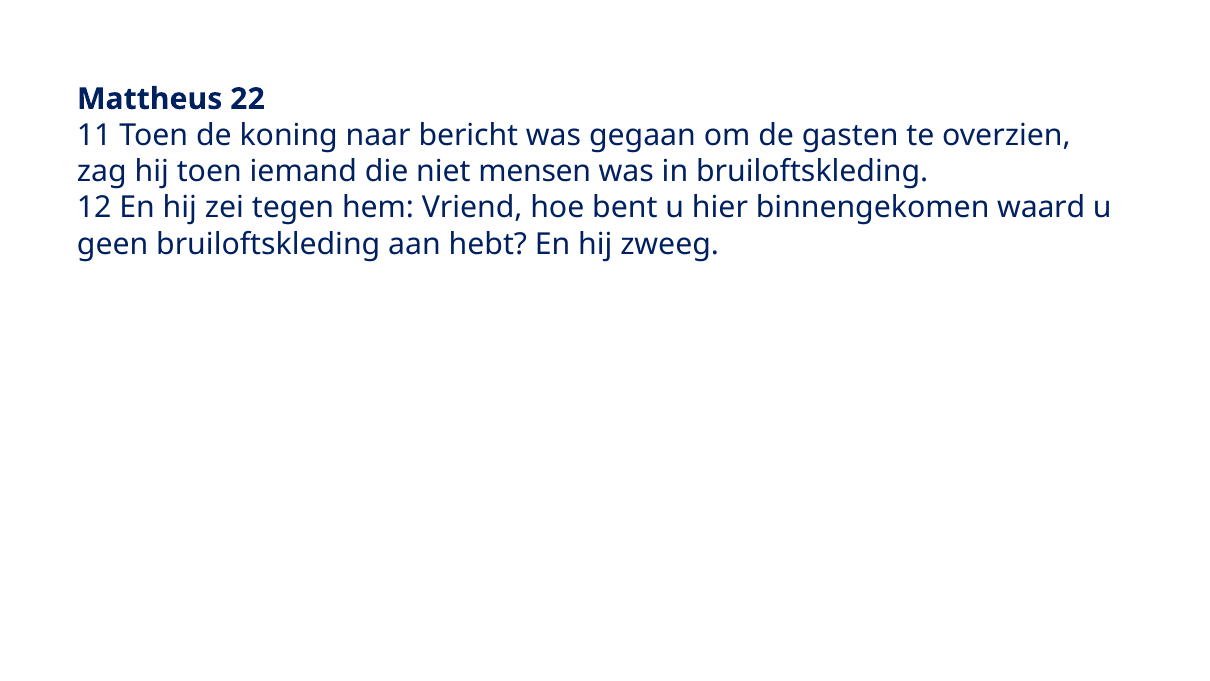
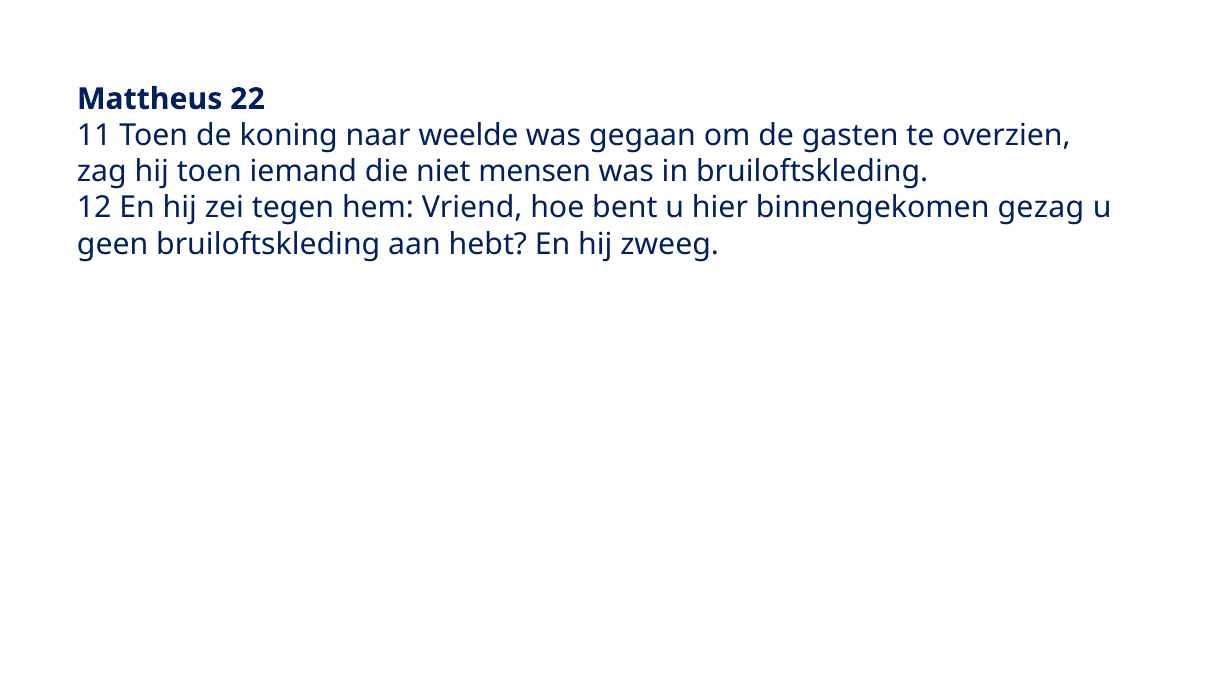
bericht: bericht -> weelde
waard: waard -> gezag
